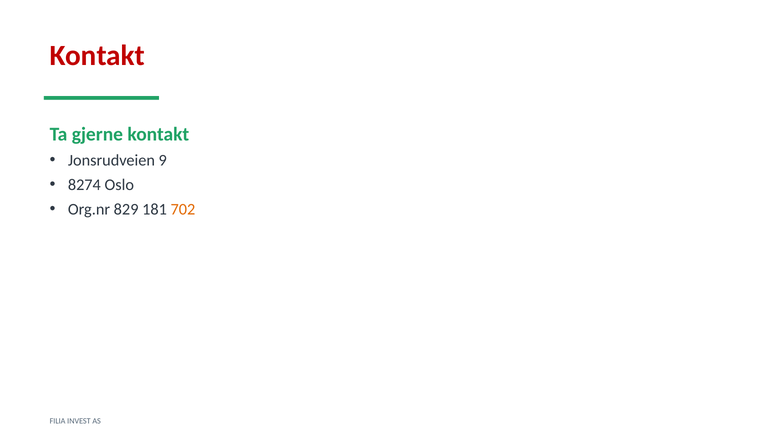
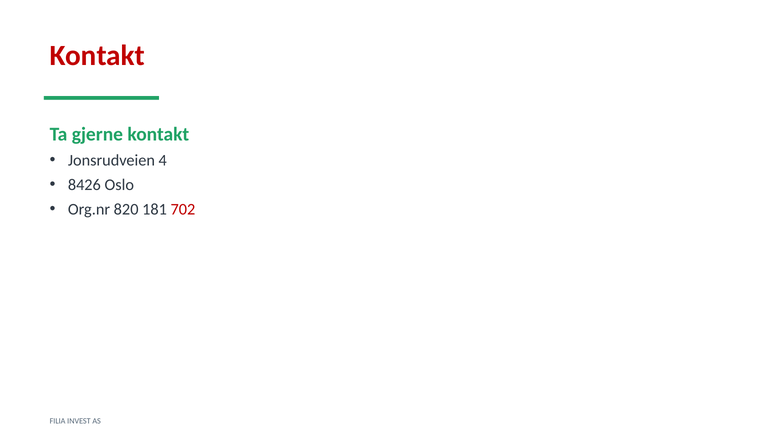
9: 9 -> 4
8274: 8274 -> 8426
829: 829 -> 820
702 colour: orange -> red
